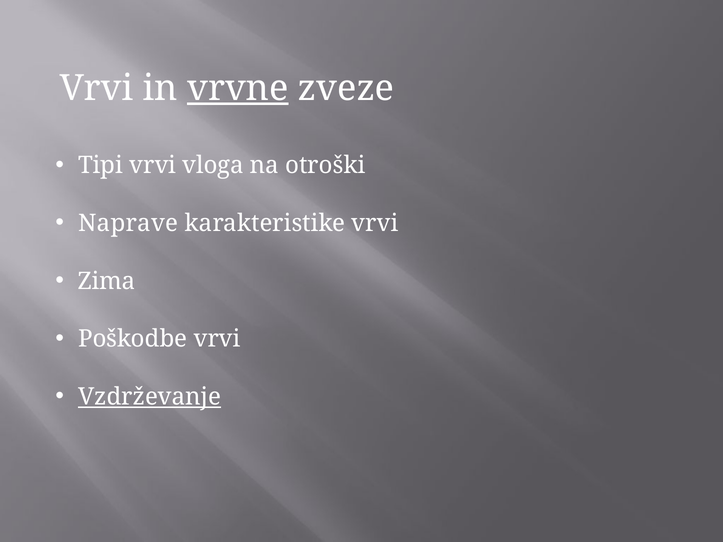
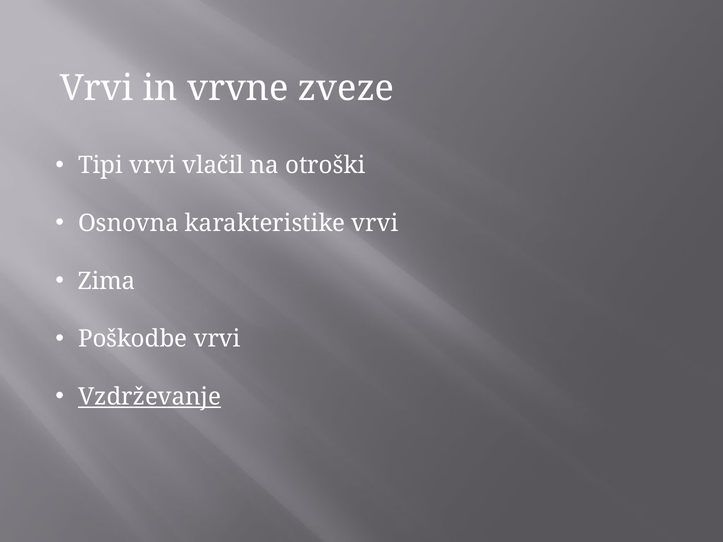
vrvne underline: present -> none
vloga: vloga -> vlačil
Naprave: Naprave -> Osnovna
